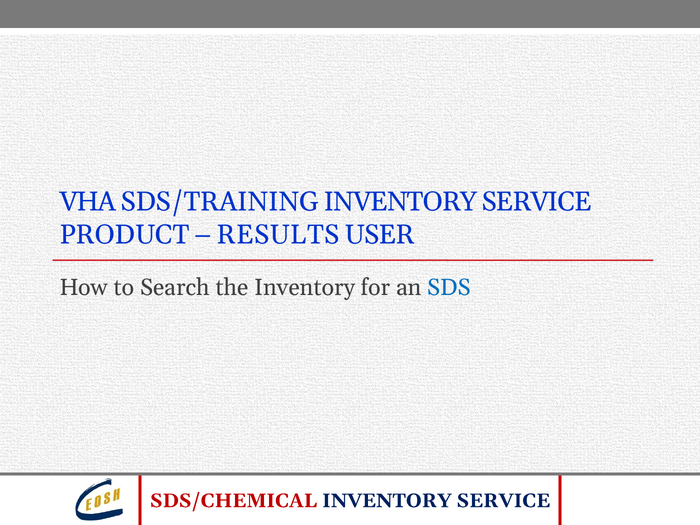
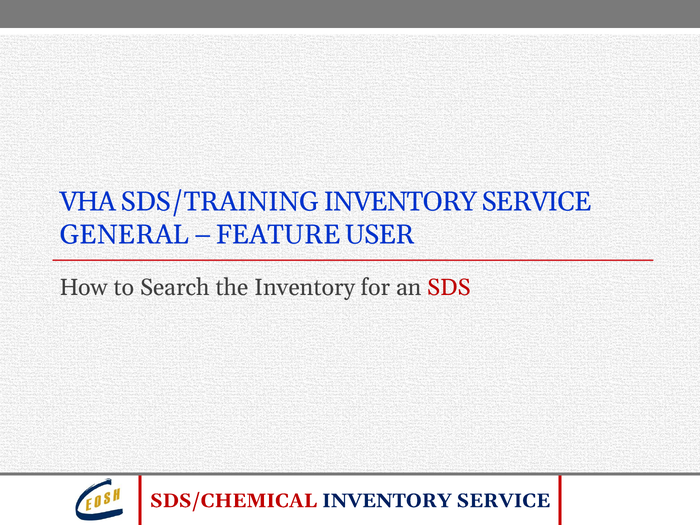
PRODUCT: PRODUCT -> GENERAL
RESULTS: RESULTS -> FEATURE
SDS colour: blue -> red
